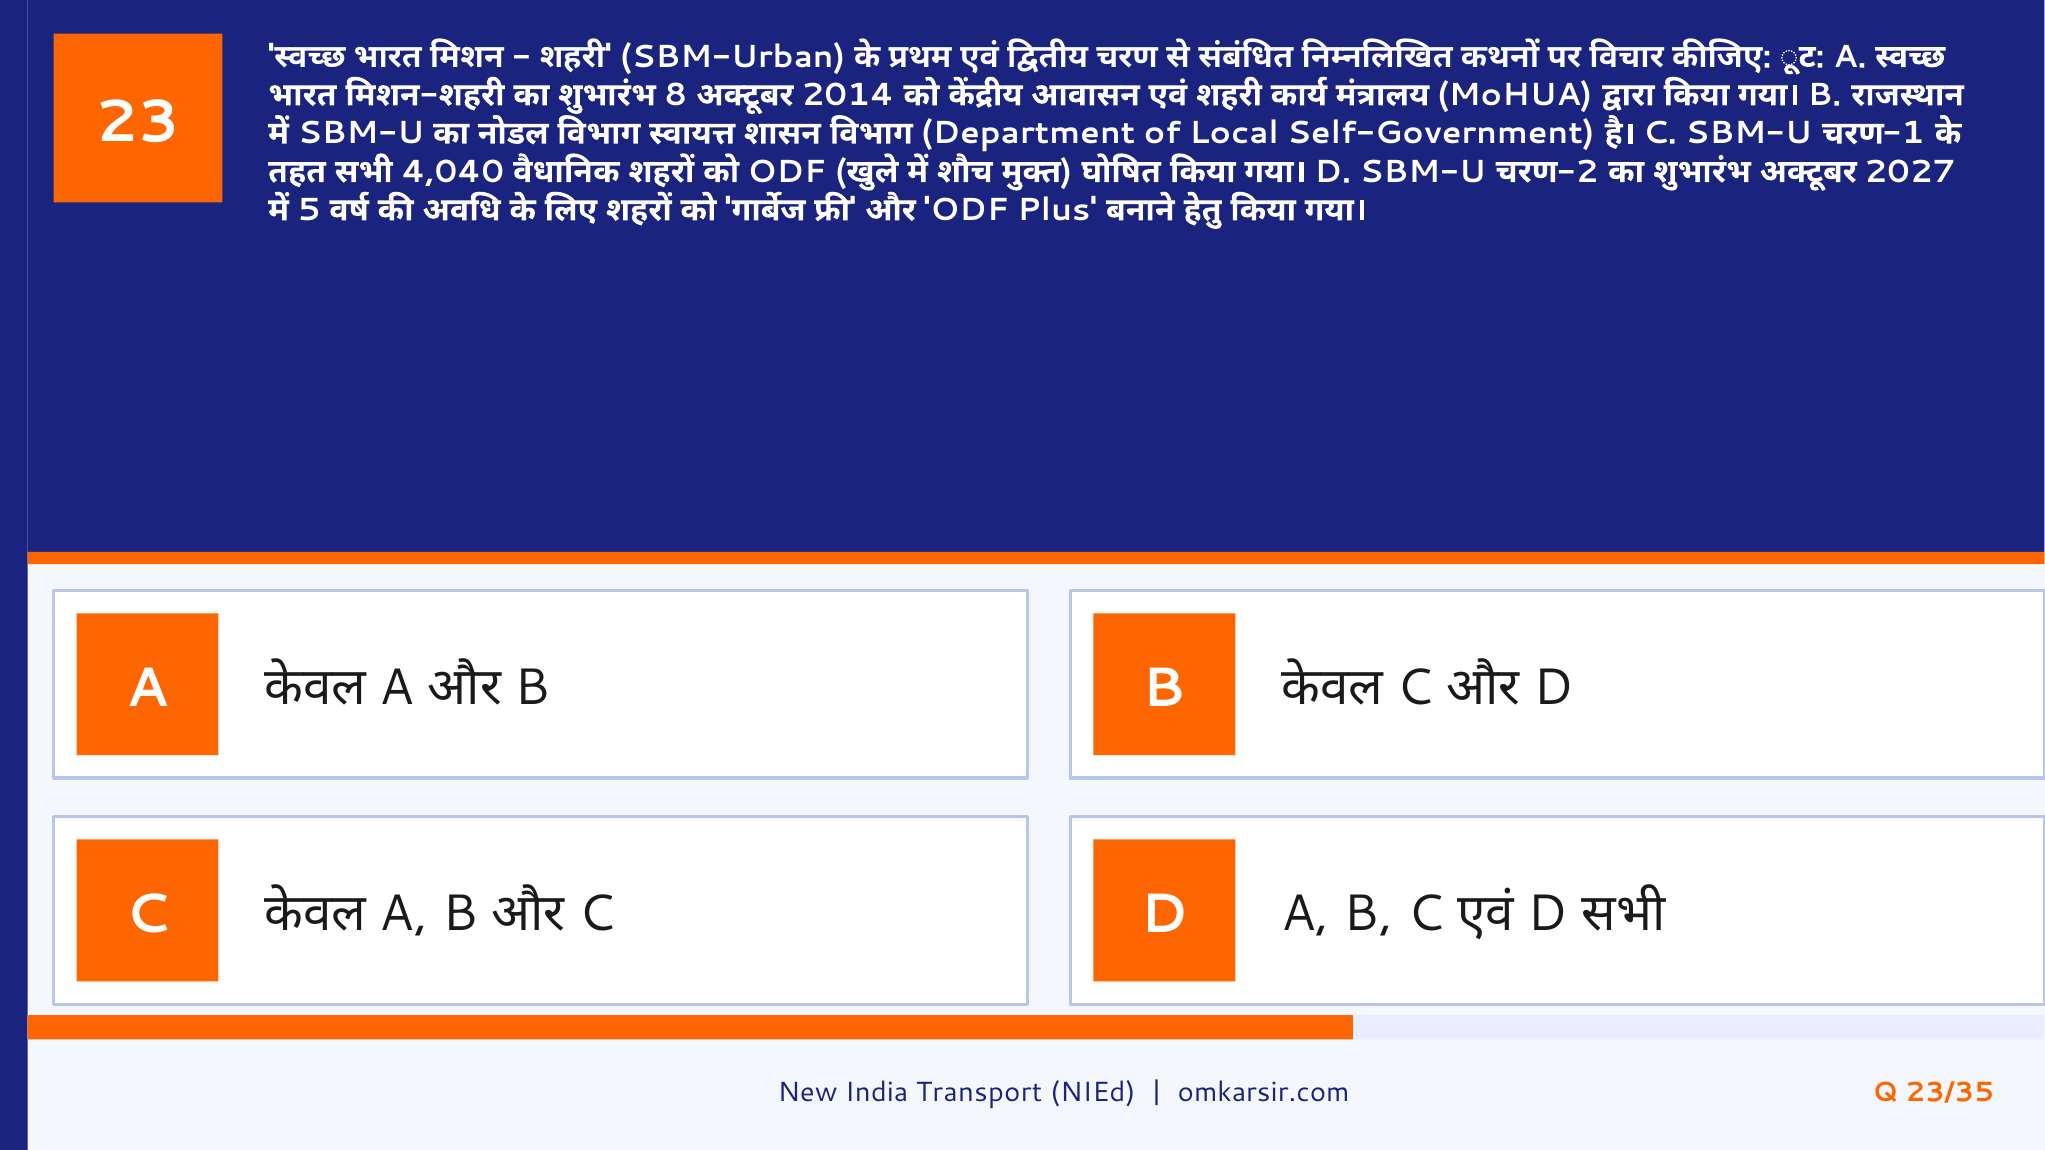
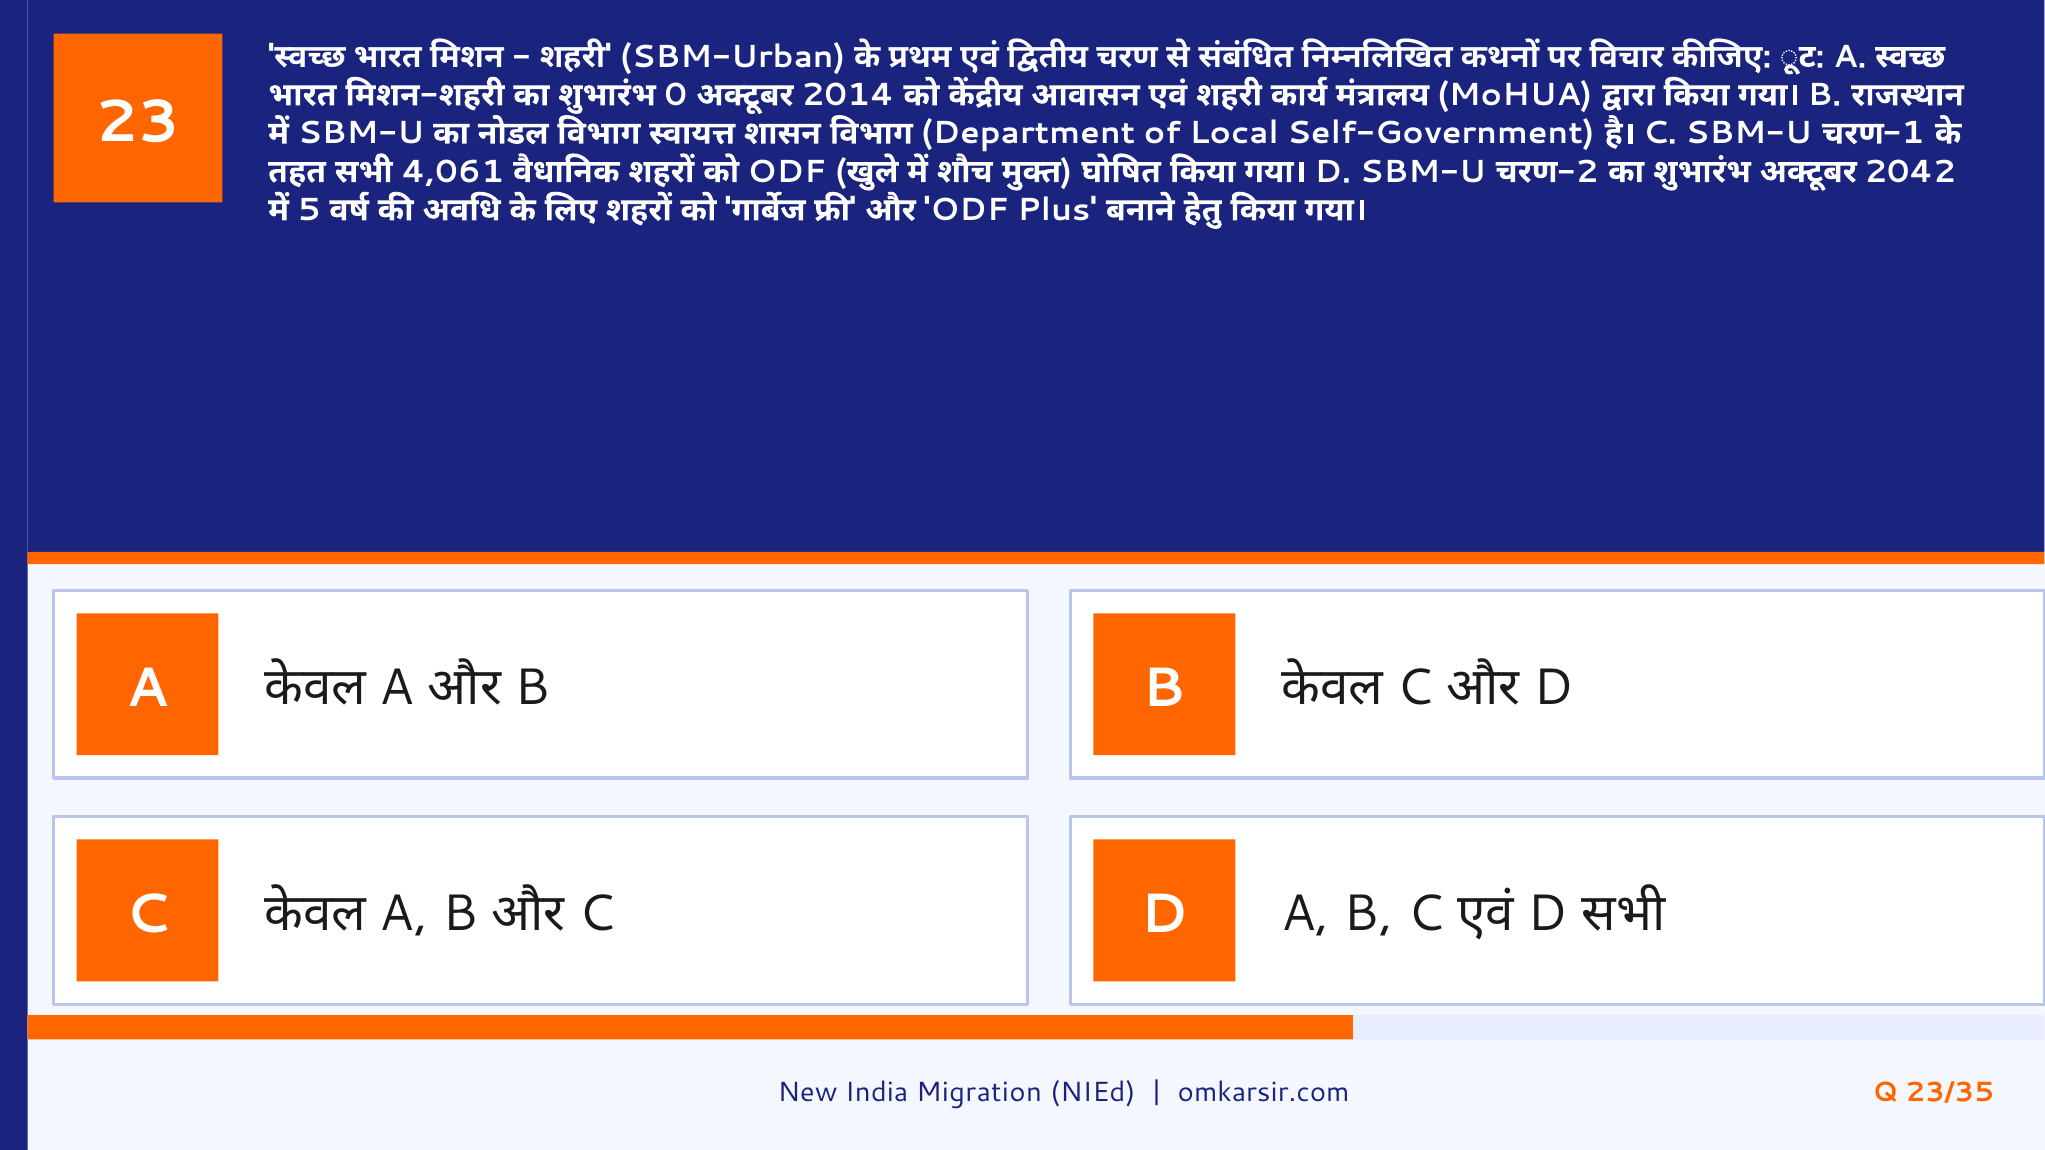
8: 8 -> 0
4,040: 4,040 -> 4,061
2027: 2027 -> 2042
Transport: Transport -> Migration
